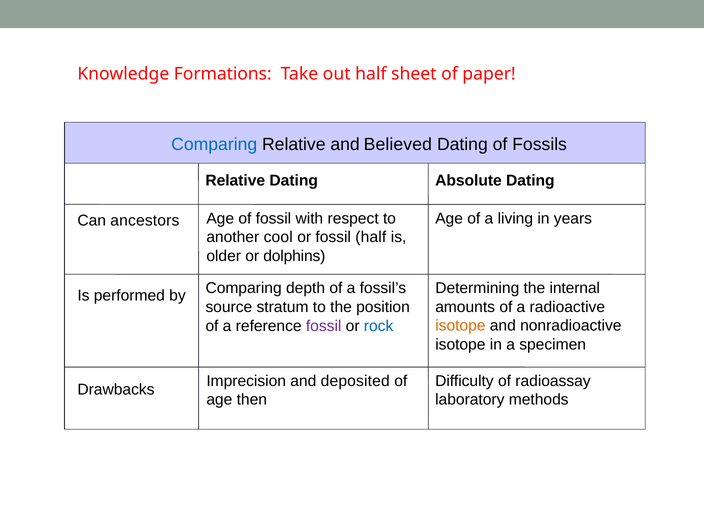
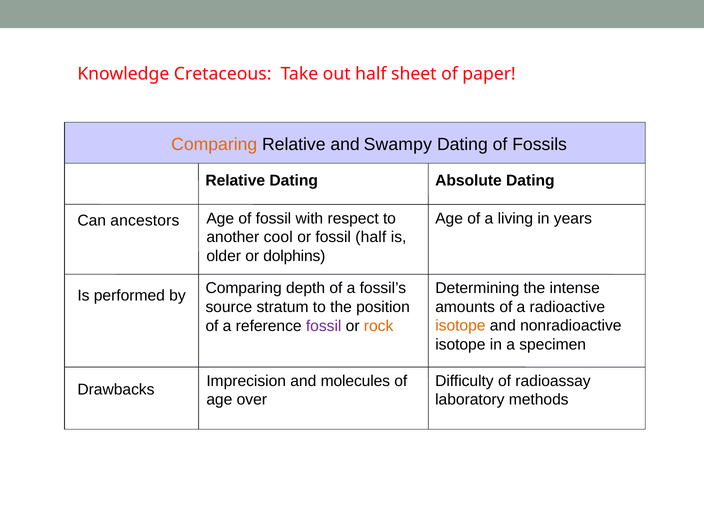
Formations: Formations -> Cretaceous
Comparing at (214, 144) colour: blue -> orange
Believed: Believed -> Swampy
internal: internal -> intense
rock colour: blue -> orange
deposited: deposited -> molecules
then: then -> over
